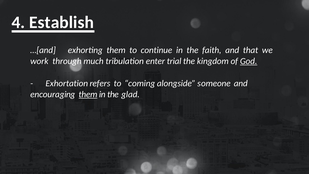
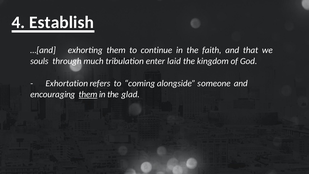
work: work -> souls
trial: trial -> laid
God underline: present -> none
